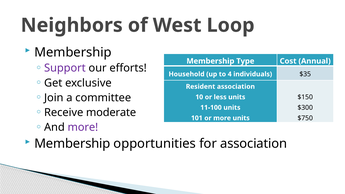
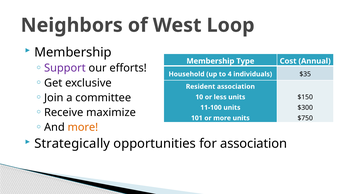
moderate: moderate -> maximize
more at (83, 127) colour: purple -> orange
Membership at (72, 144): Membership -> Strategically
